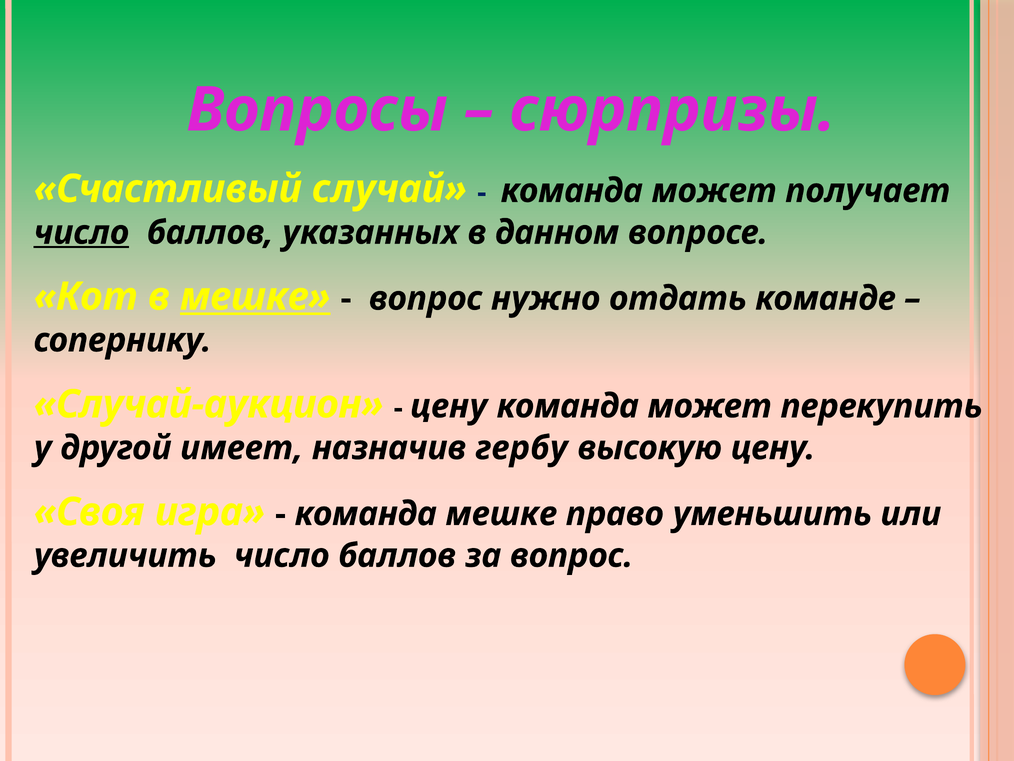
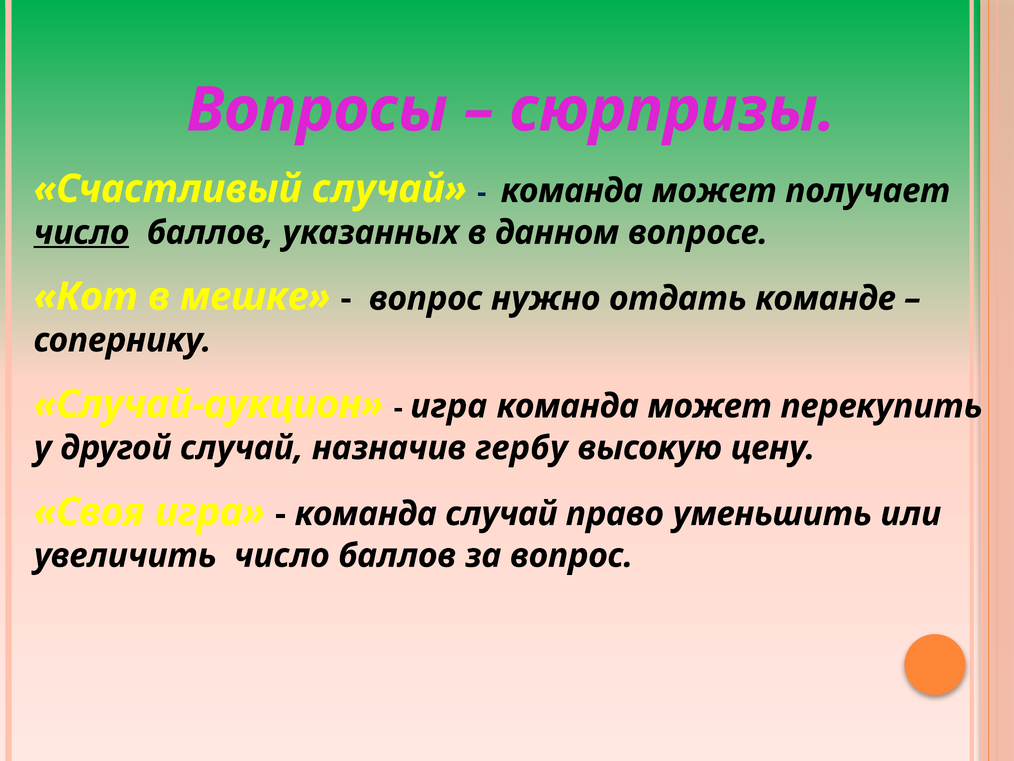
мешке at (255, 296) underline: present -> none
цену at (449, 406): цену -> игра
другой имеет: имеет -> случай
команда мешке: мешке -> случай
